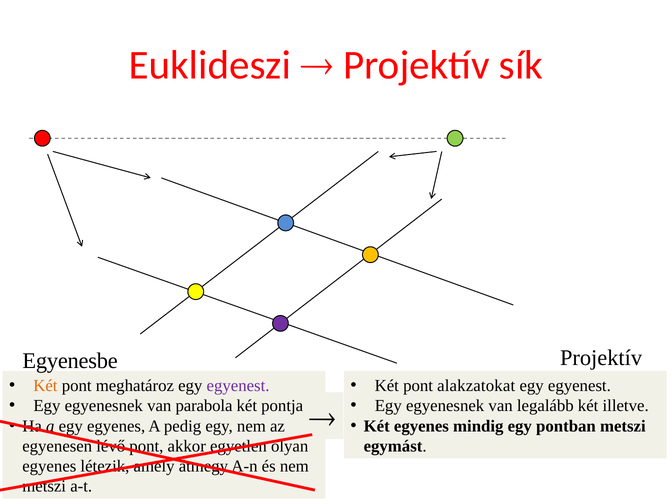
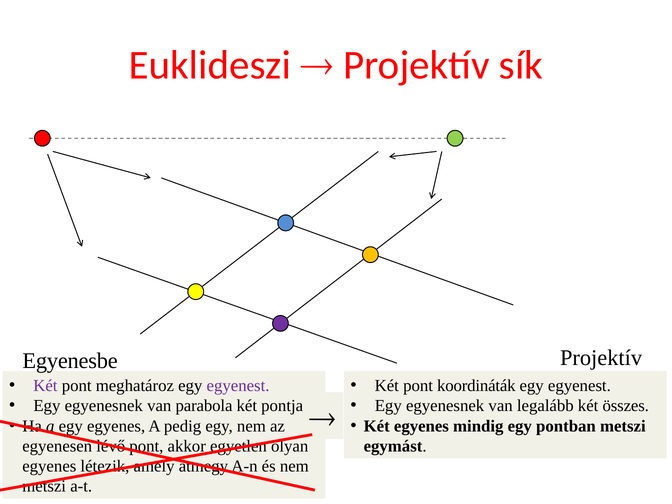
Két at (45, 386) colour: orange -> purple
alakzatokat: alakzatokat -> koordináták
illetve: illetve -> összes
